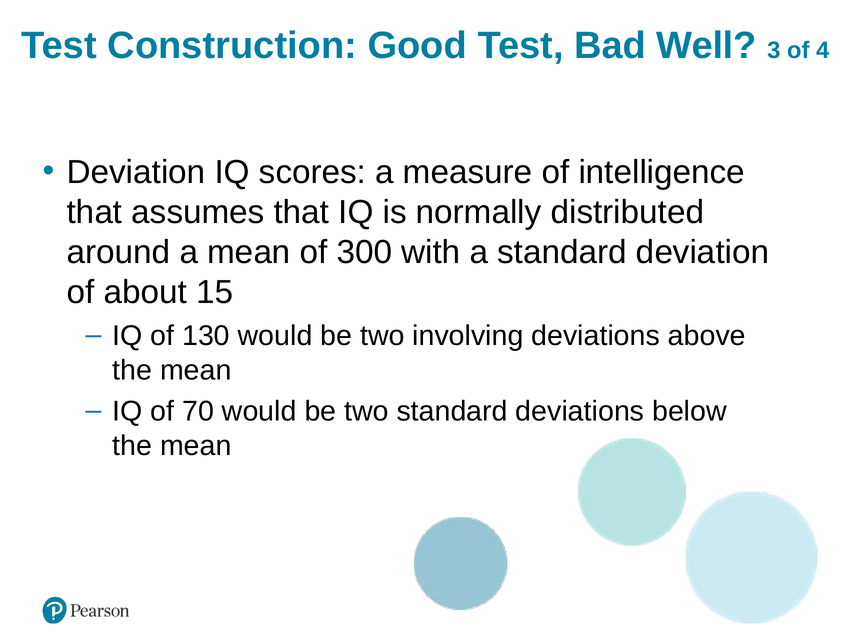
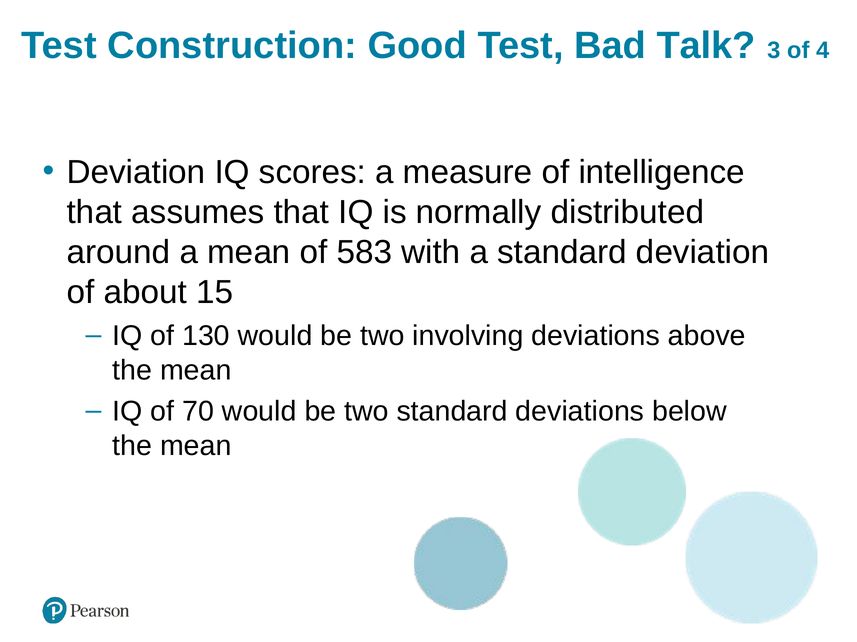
Well: Well -> Talk
300: 300 -> 583
